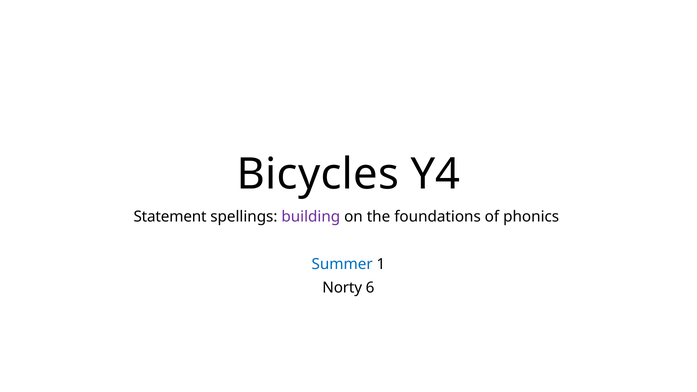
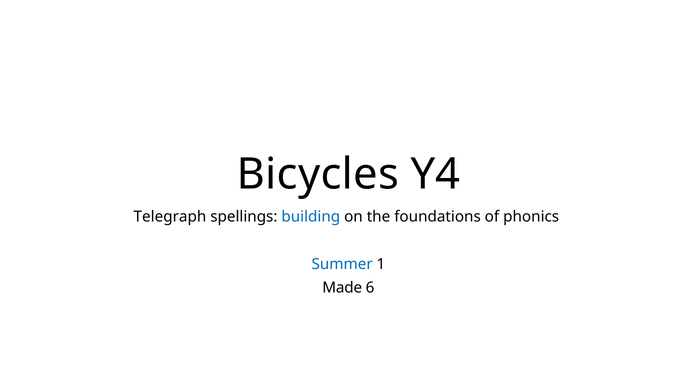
Statement: Statement -> Telegraph
building colour: purple -> blue
Norty: Norty -> Made
